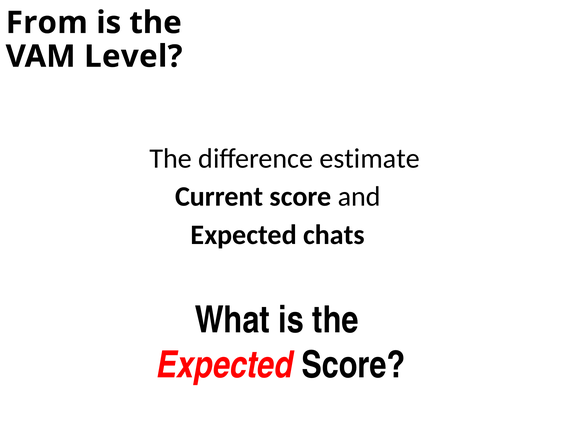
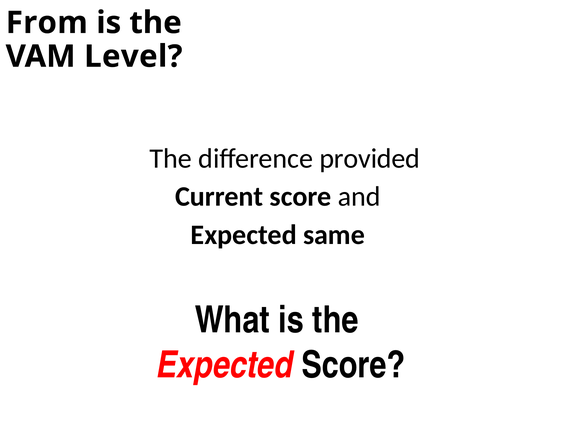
estimate: estimate -> provided
chats: chats -> same
